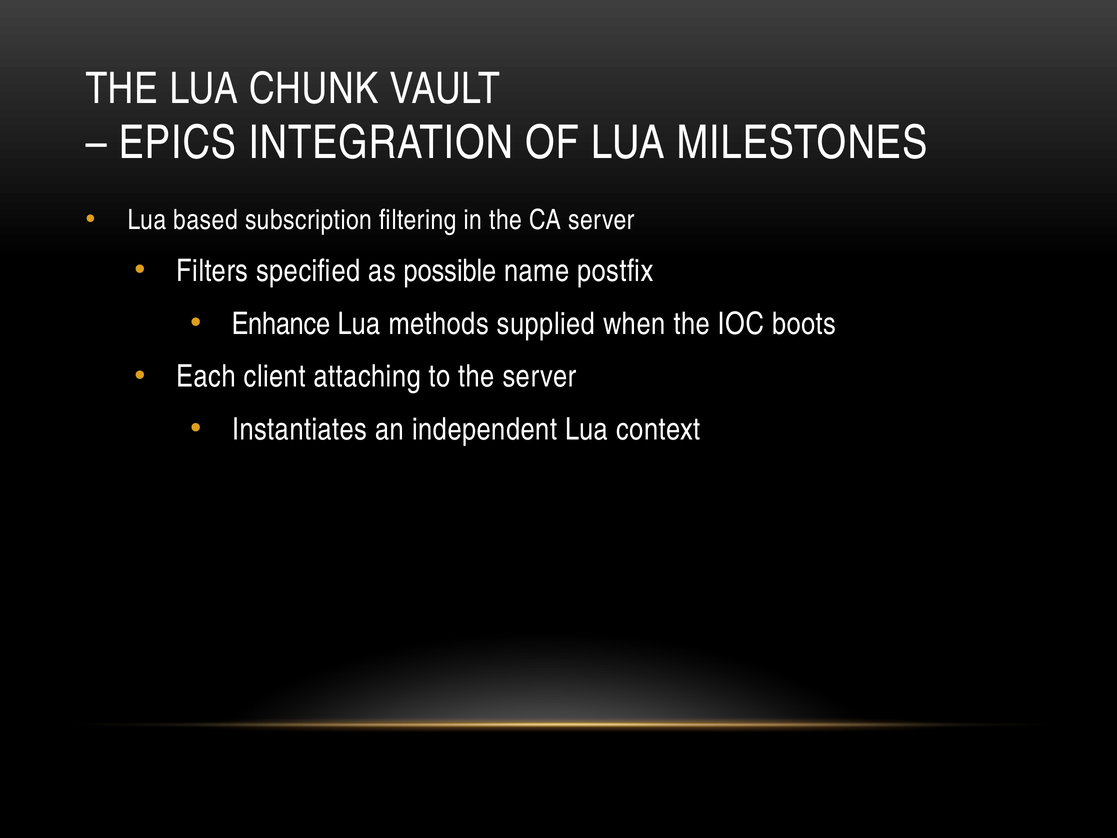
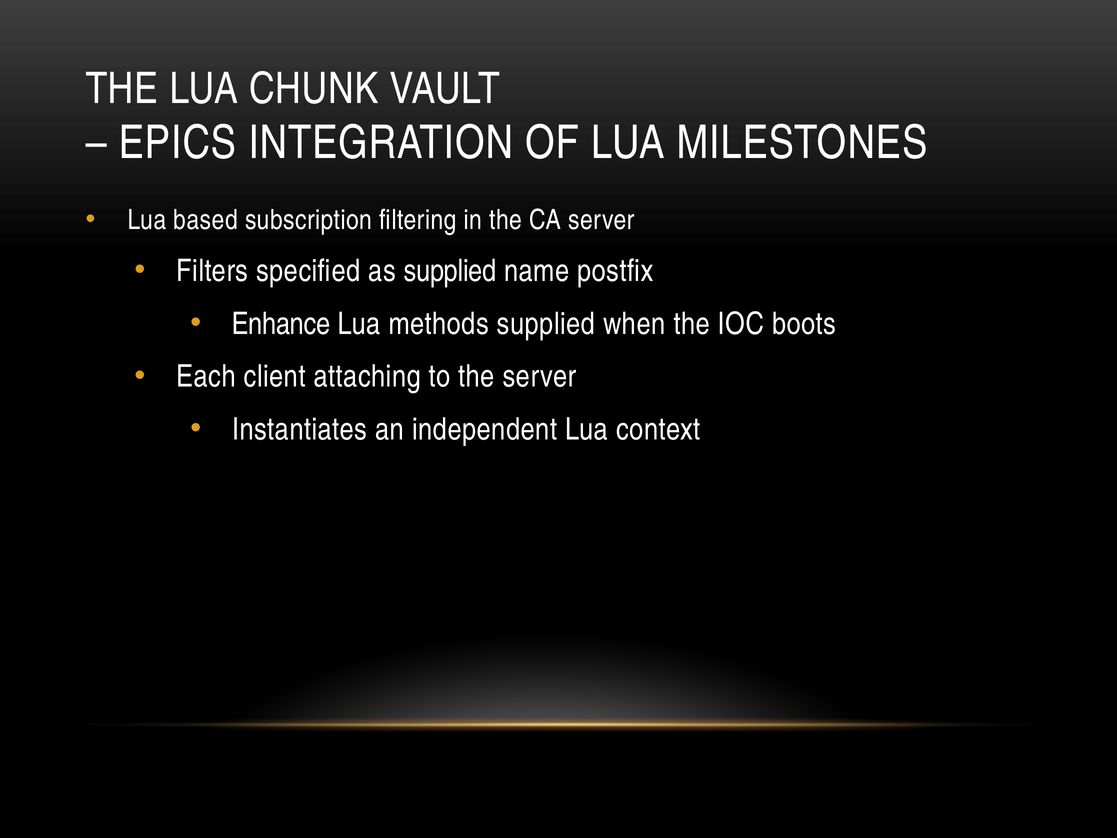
as possible: possible -> supplied
